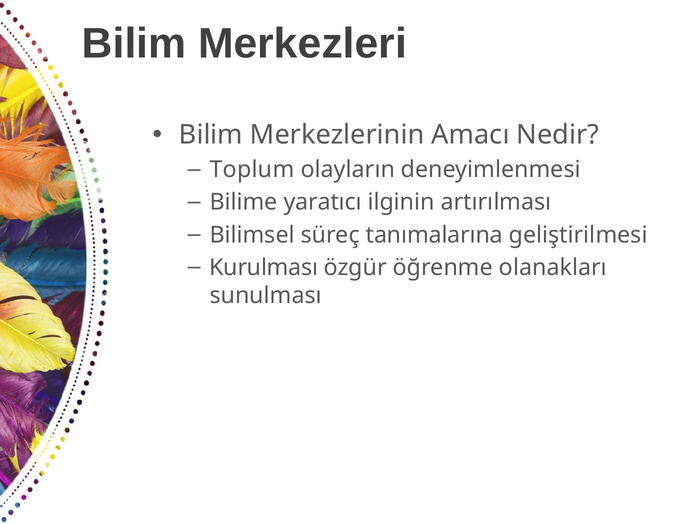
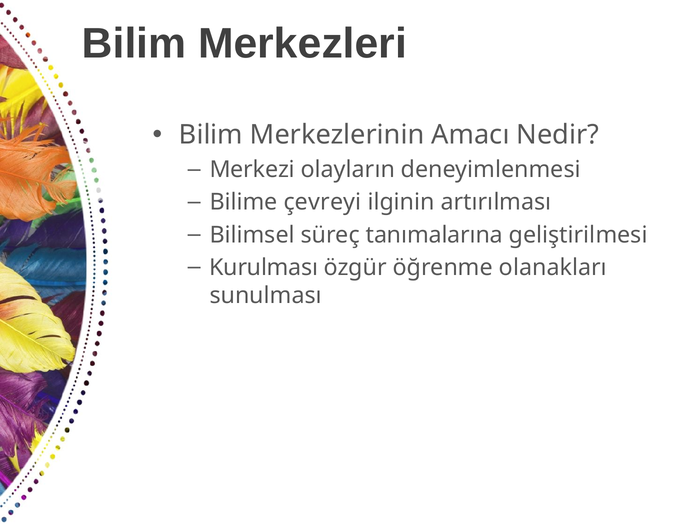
Toplum: Toplum -> Merkezi
yaratıcı: yaratıcı -> çevreyi
